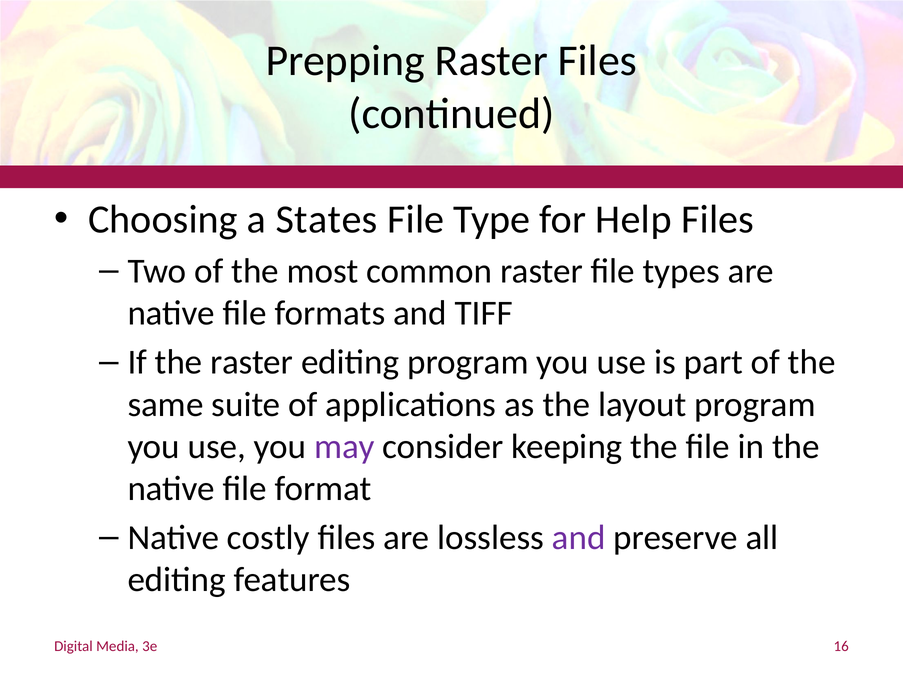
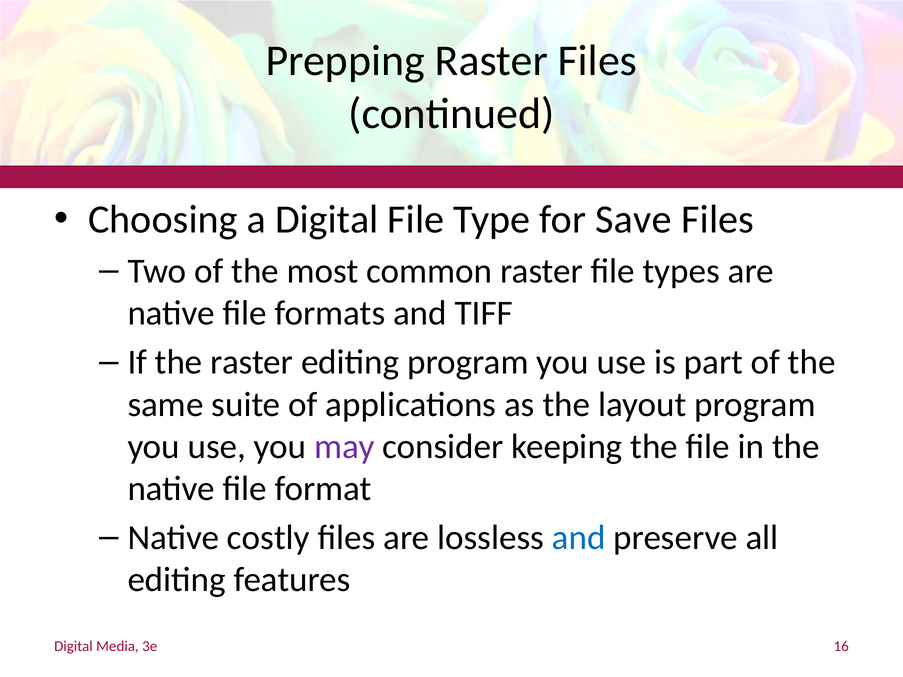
a States: States -> Digital
Help: Help -> Save
and at (579, 538) colour: purple -> blue
